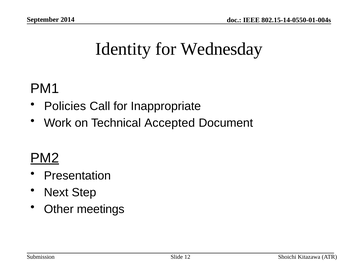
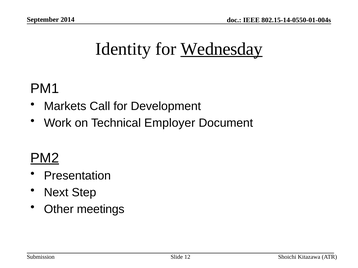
Wednesday underline: none -> present
Policies: Policies -> Markets
Inappropriate: Inappropriate -> Development
Accepted: Accepted -> Employer
